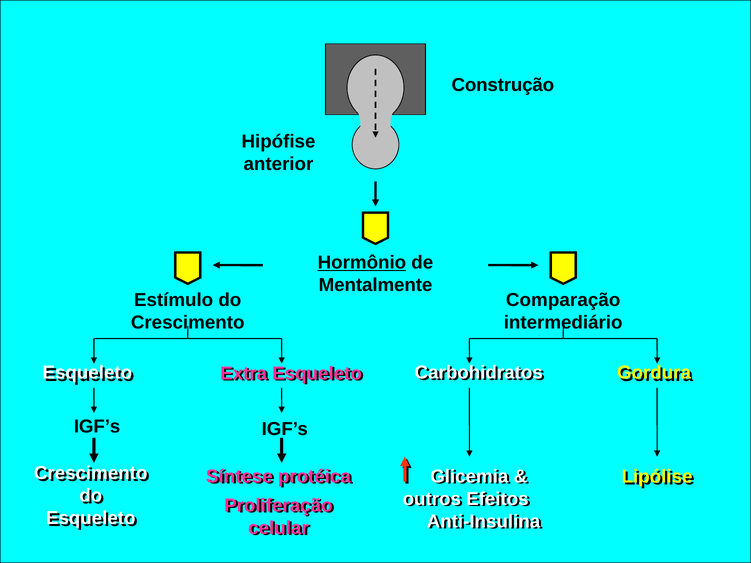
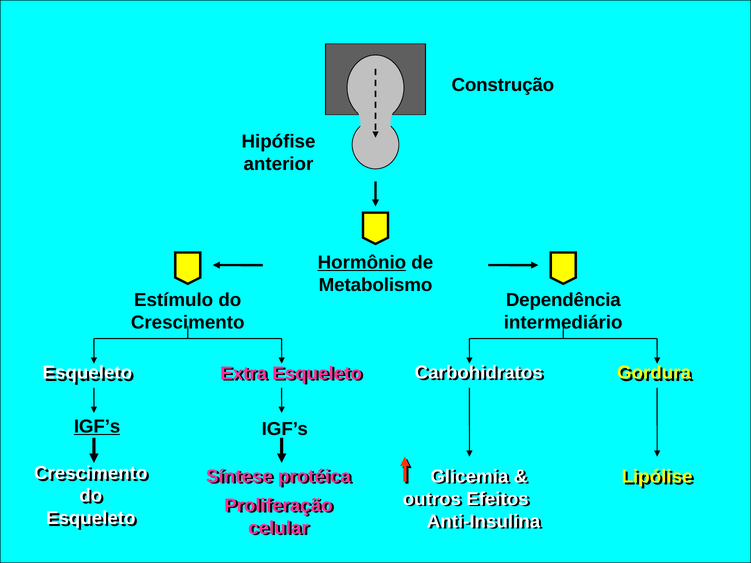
Mentalmente: Mentalmente -> Metabolismo
Comparação: Comparação -> Dependência
IGF’s at (97, 427) underline: none -> present
